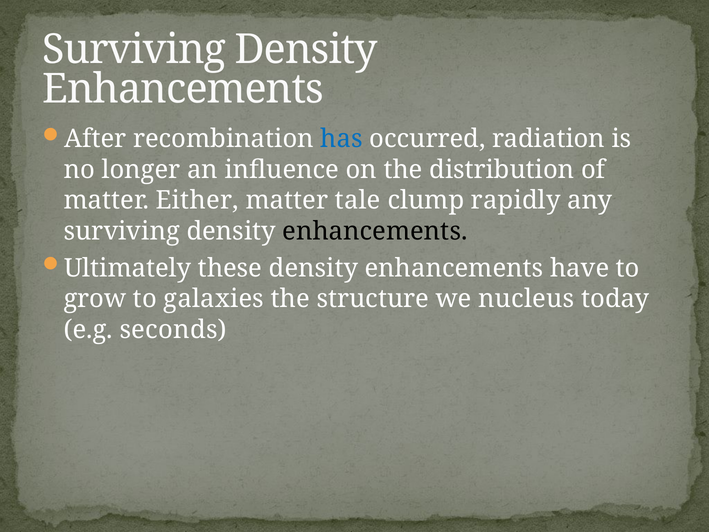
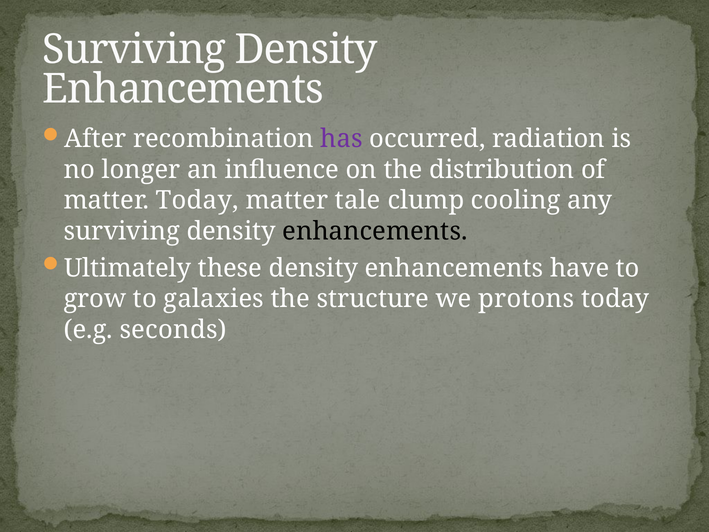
has colour: blue -> purple
matter Either: Either -> Today
rapidly: rapidly -> cooling
nucleus: nucleus -> protons
